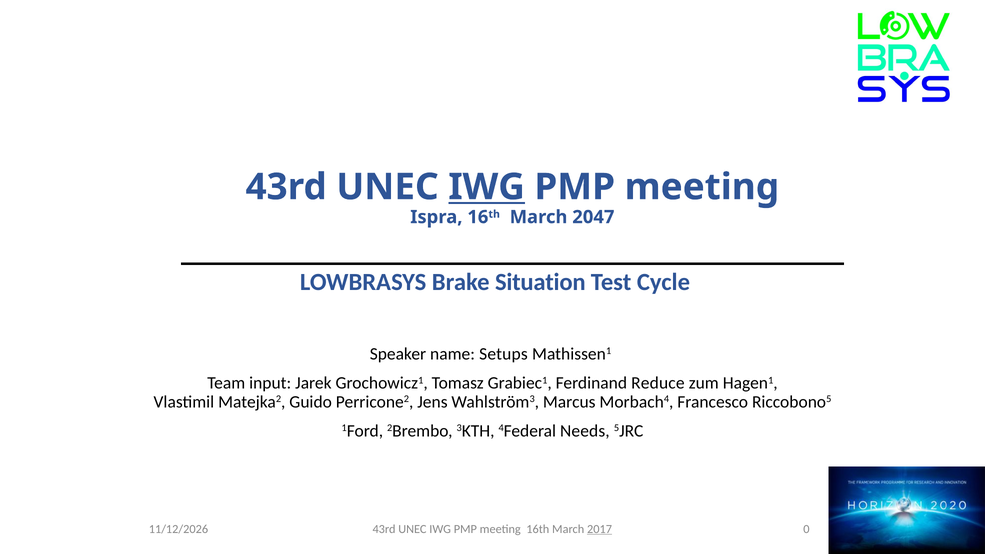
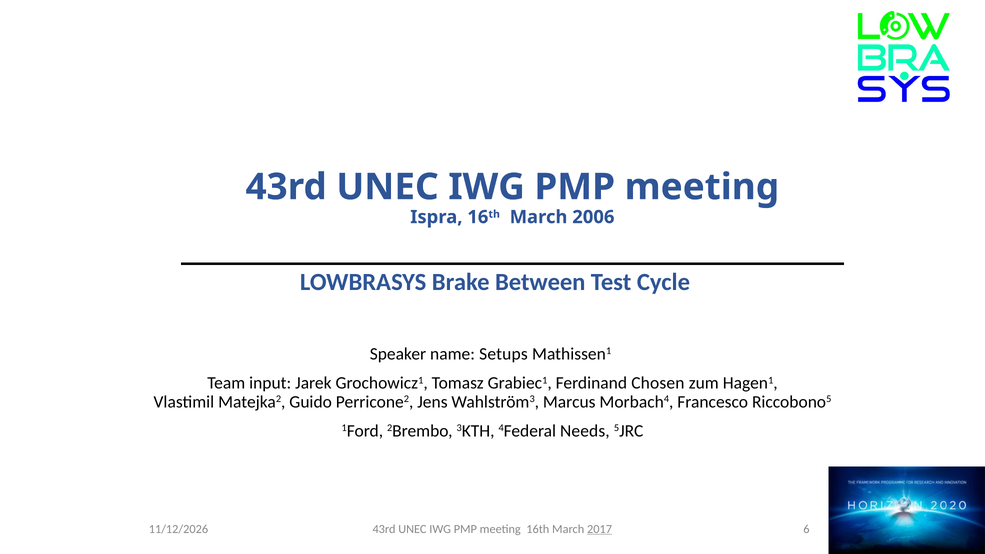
IWG at (487, 187) underline: present -> none
2047: 2047 -> 2006
Situation: Situation -> Between
Reduce: Reduce -> Chosen
0: 0 -> 6
